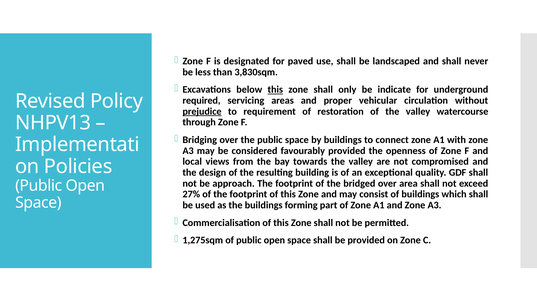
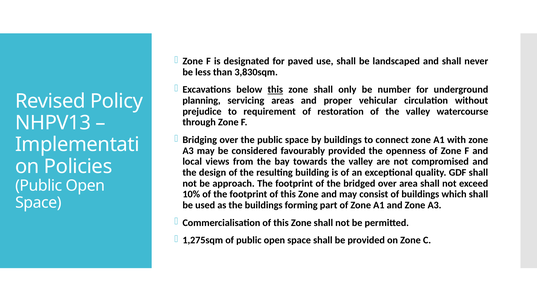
indicate: indicate -> number
required: required -> planning
prejudice underline: present -> none
27%: 27% -> 10%
